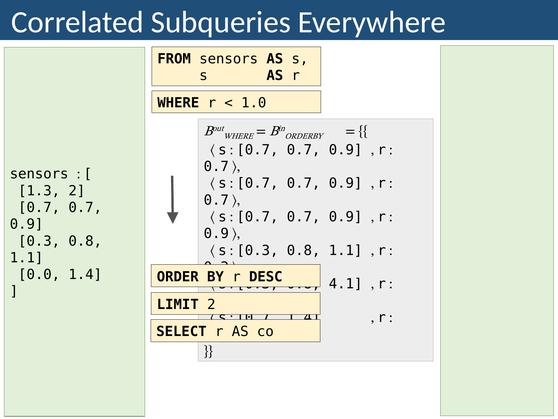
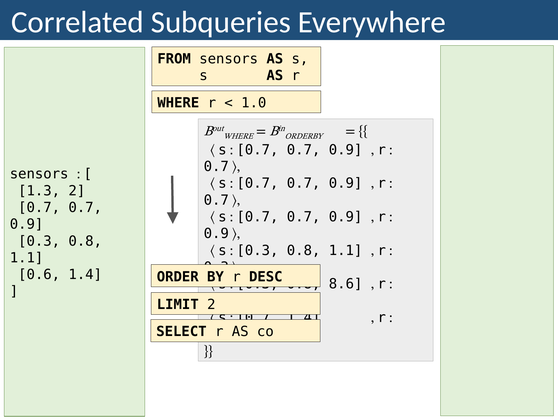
0.0: 0.0 -> 0.6
4.1: 4.1 -> 8.6
